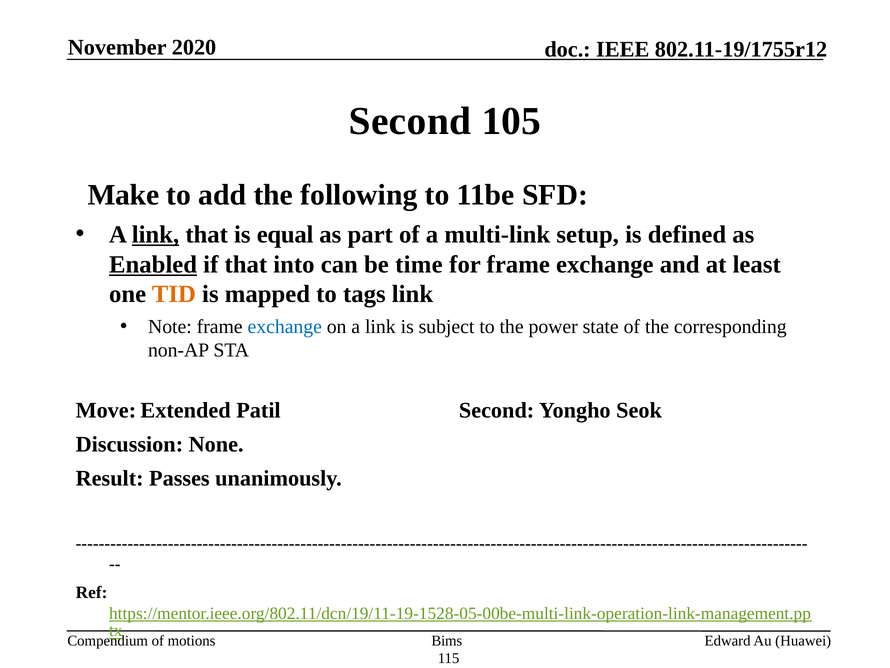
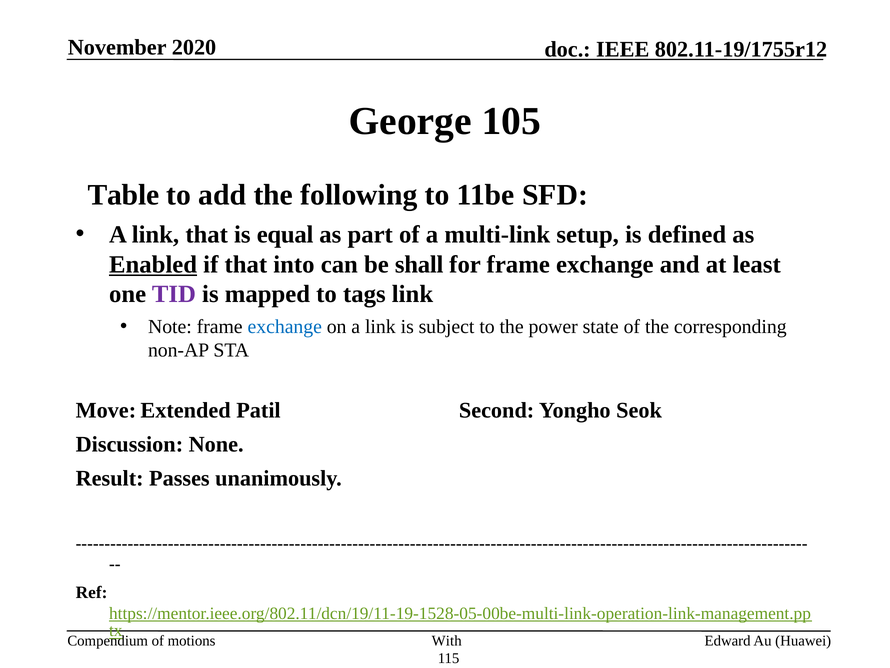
Second at (410, 121): Second -> George
Make: Make -> Table
link at (155, 235) underline: present -> none
time: time -> shall
TID colour: orange -> purple
Bims: Bims -> With
